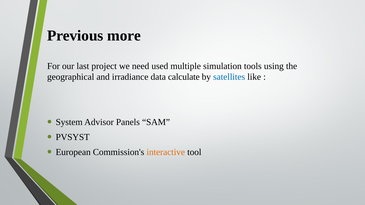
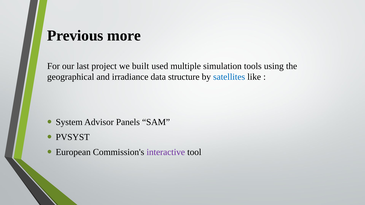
need: need -> built
calculate: calculate -> structure
interactive colour: orange -> purple
